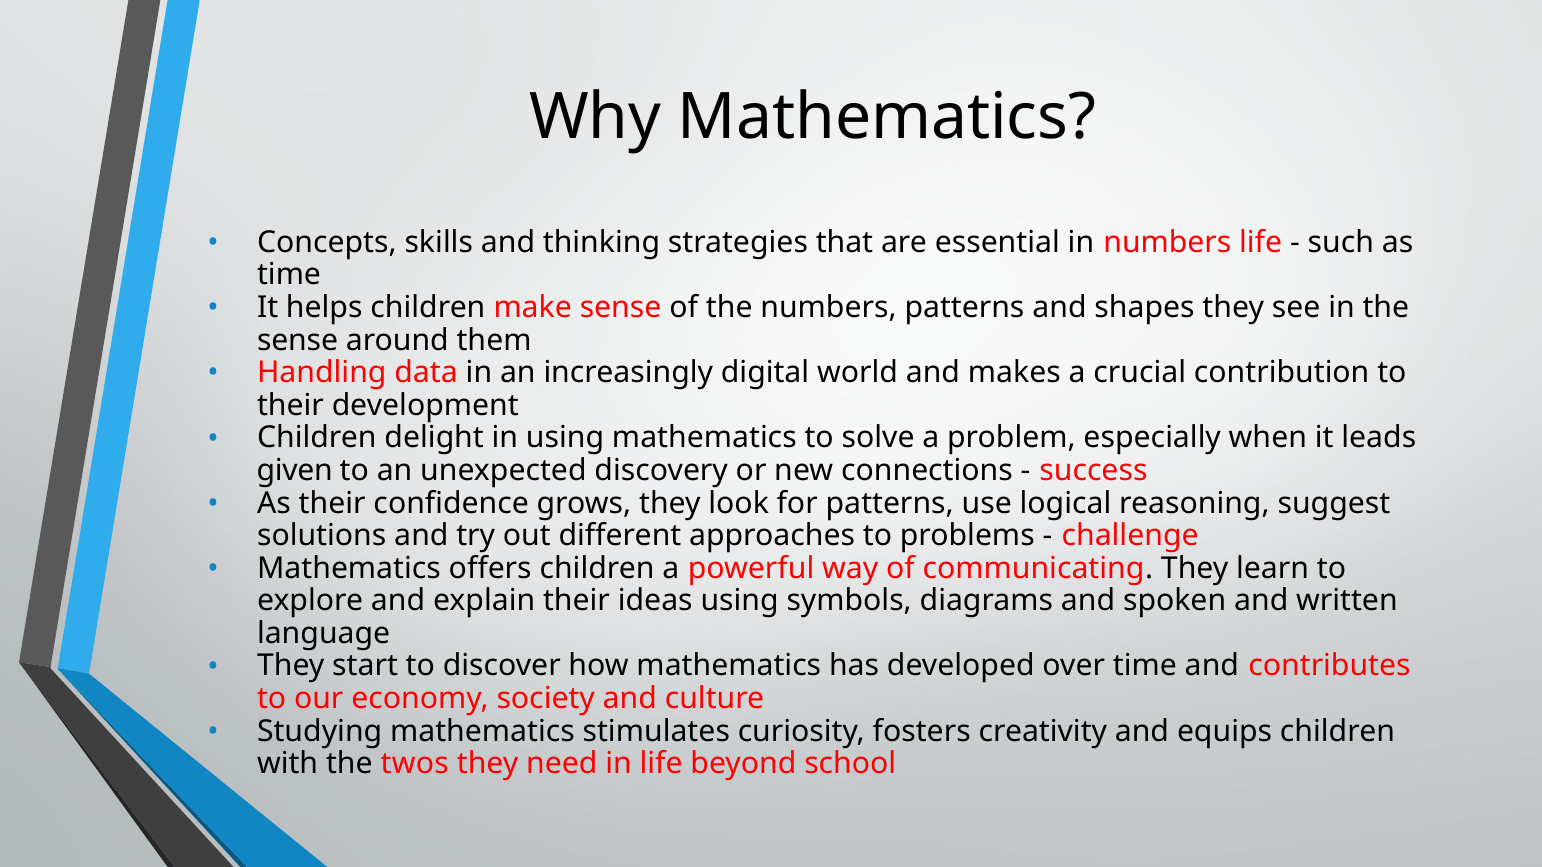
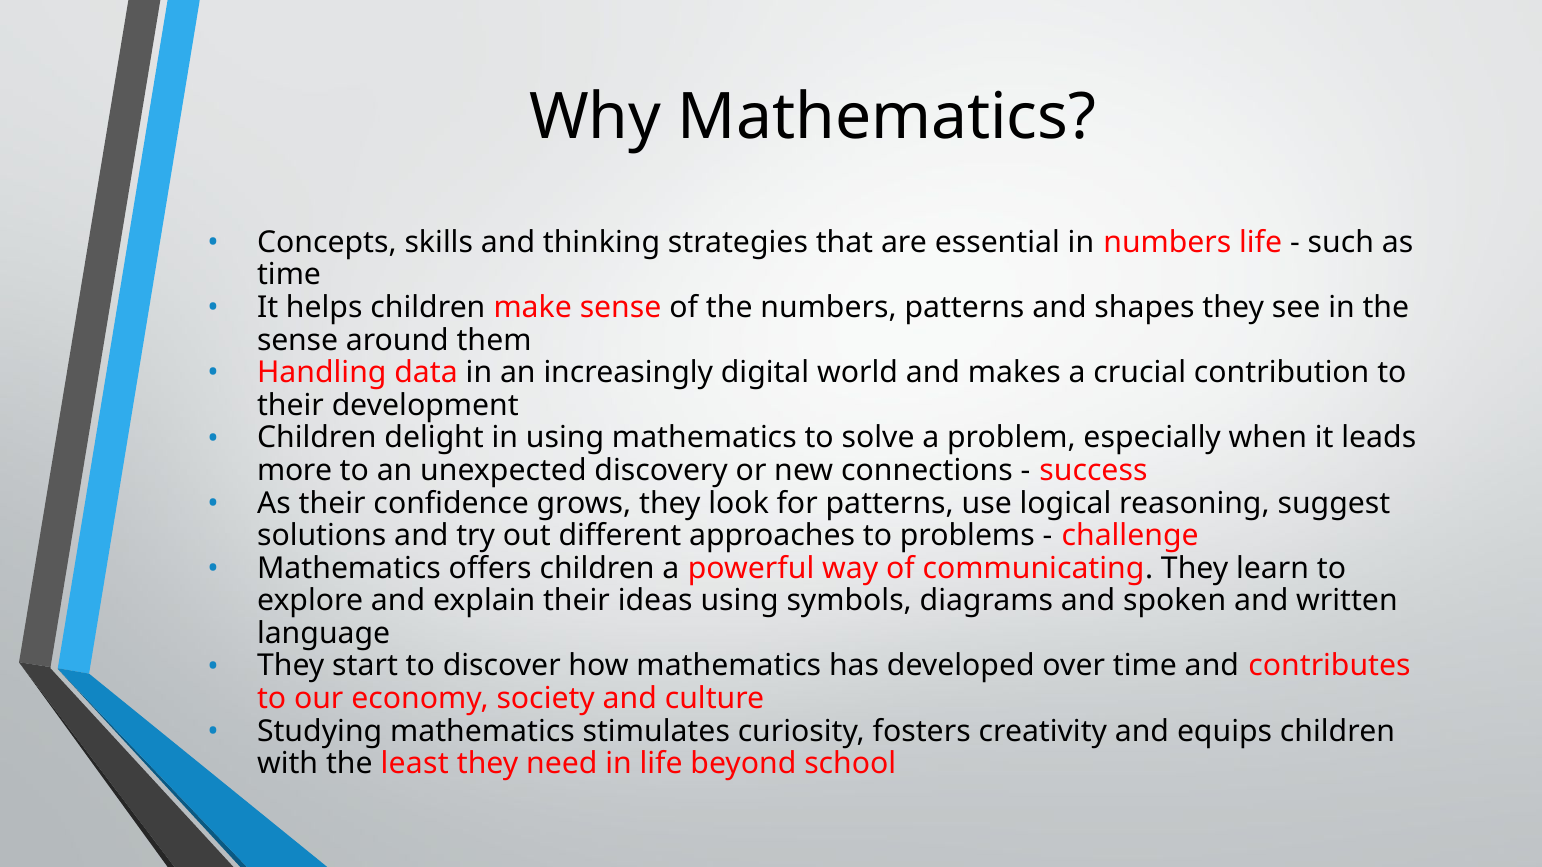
given: given -> more
twos: twos -> least
